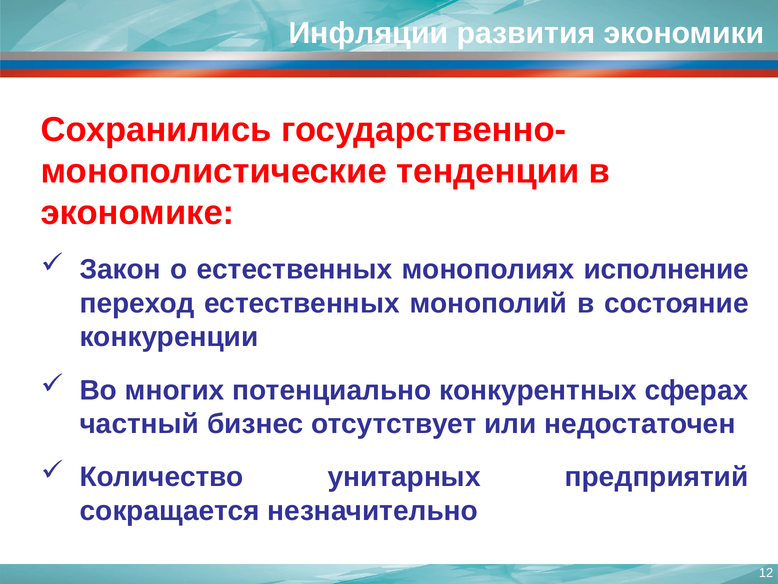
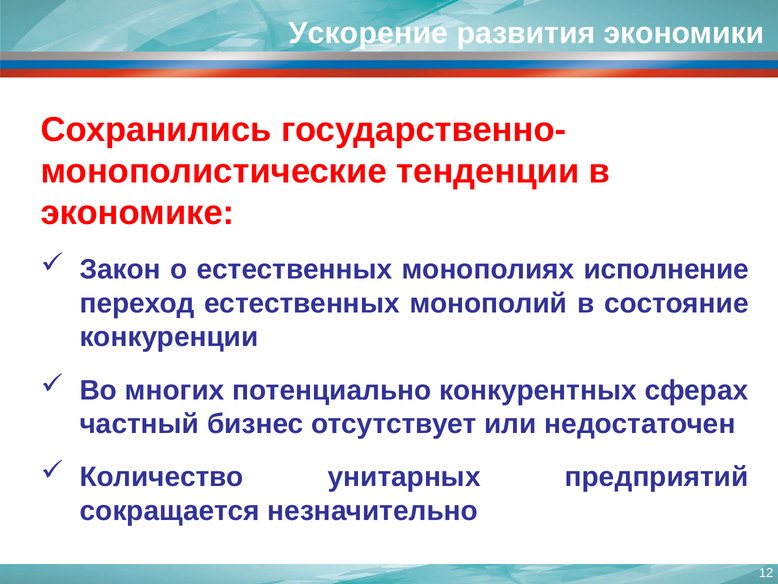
Инфляции: Инфляции -> Ускорение
